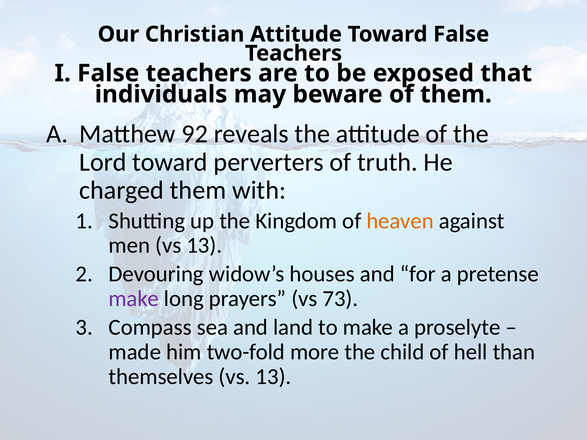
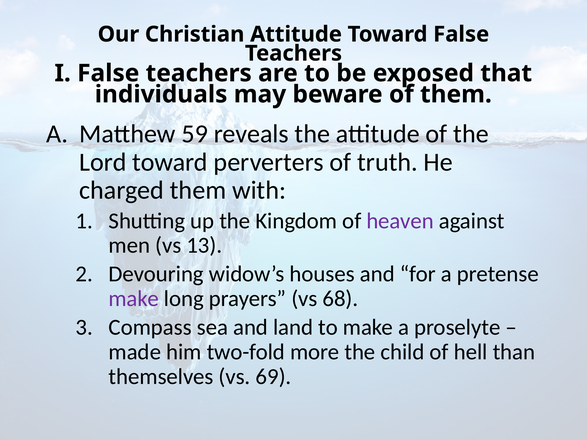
92: 92 -> 59
heaven colour: orange -> purple
73: 73 -> 68
themselves vs 13: 13 -> 69
